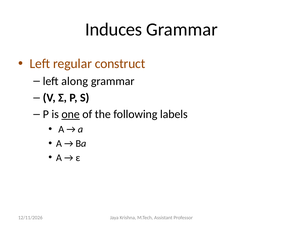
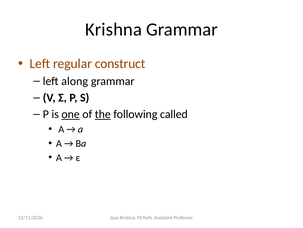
Induces at (114, 29): Induces -> Krishna
the underline: none -> present
labels: labels -> called
